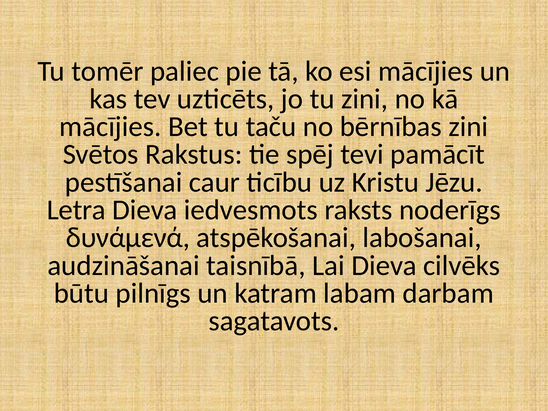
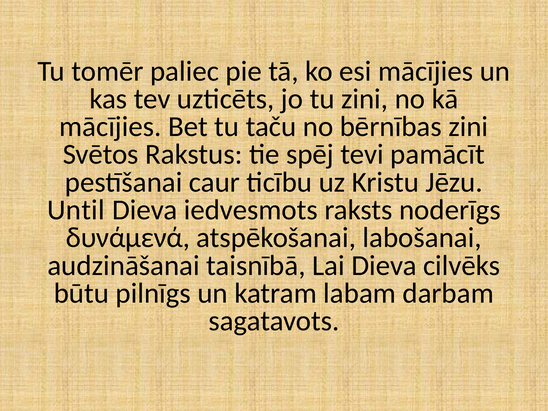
Letra: Letra -> Until
